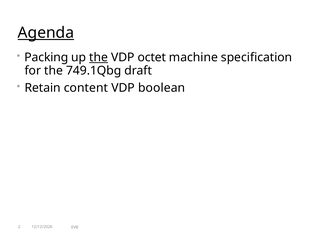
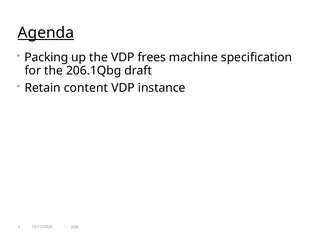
the at (99, 57) underline: present -> none
octet: octet -> frees
749.1Qbg: 749.1Qbg -> 206.1Qbg
boolean: boolean -> instance
